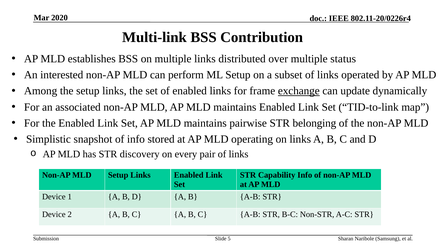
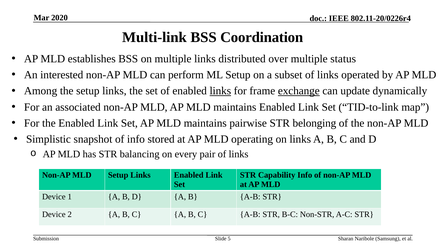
Contribution: Contribution -> Coordination
links at (220, 91) underline: none -> present
discovery: discovery -> balancing
